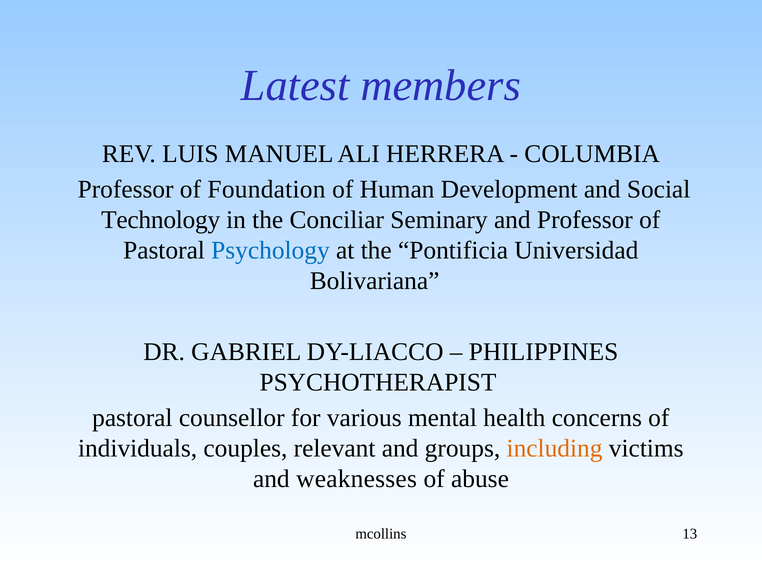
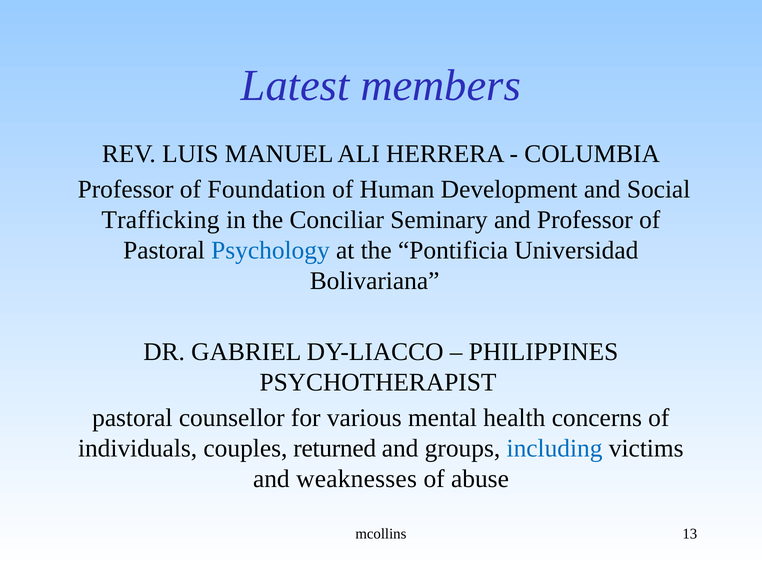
Technology: Technology -> Trafficking
relevant: relevant -> returned
including colour: orange -> blue
